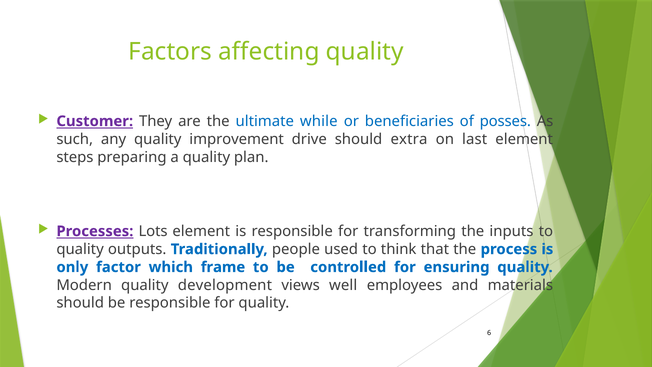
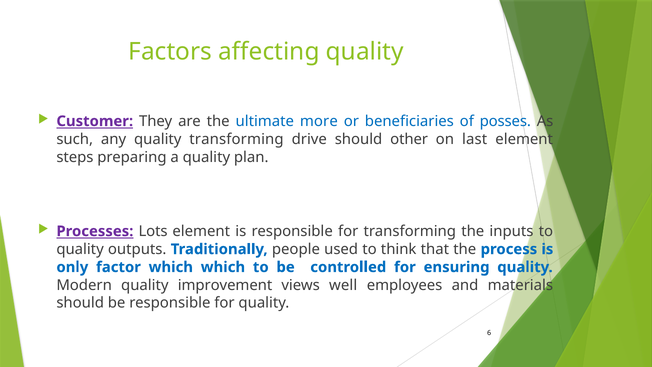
while: while -> more
quality improvement: improvement -> transforming
extra: extra -> other
which frame: frame -> which
development: development -> improvement
